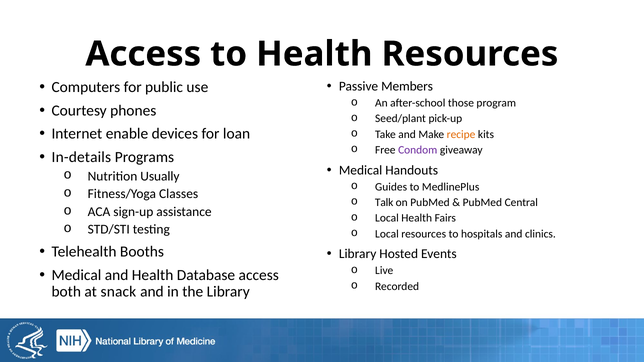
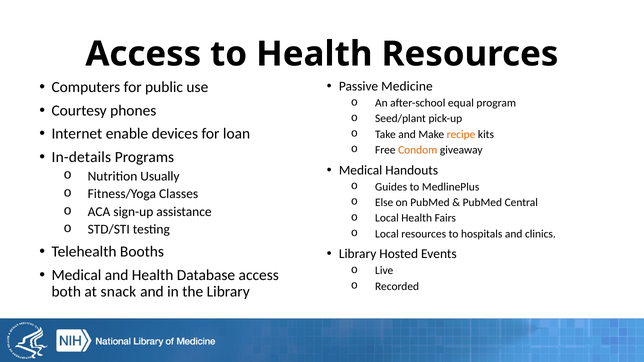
Members: Members -> Medicine
those: those -> equal
Condom colour: purple -> orange
Talk: Talk -> Else
